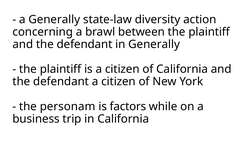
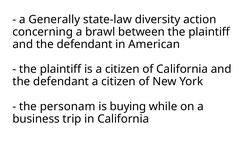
in Generally: Generally -> American
factors: factors -> buying
